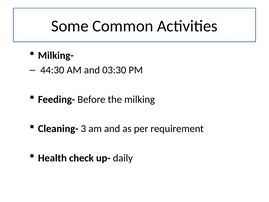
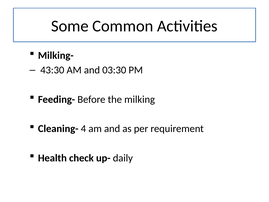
44:30: 44:30 -> 43:30
3: 3 -> 4
